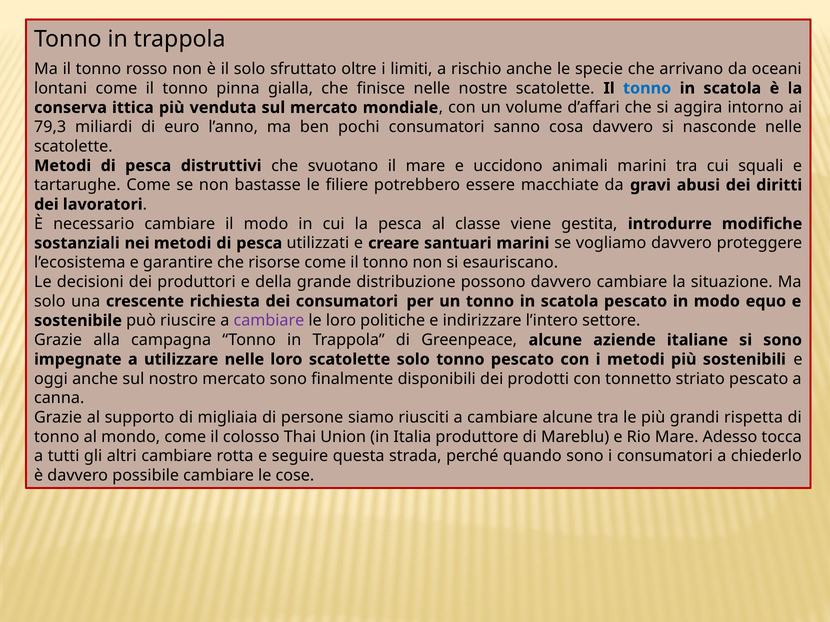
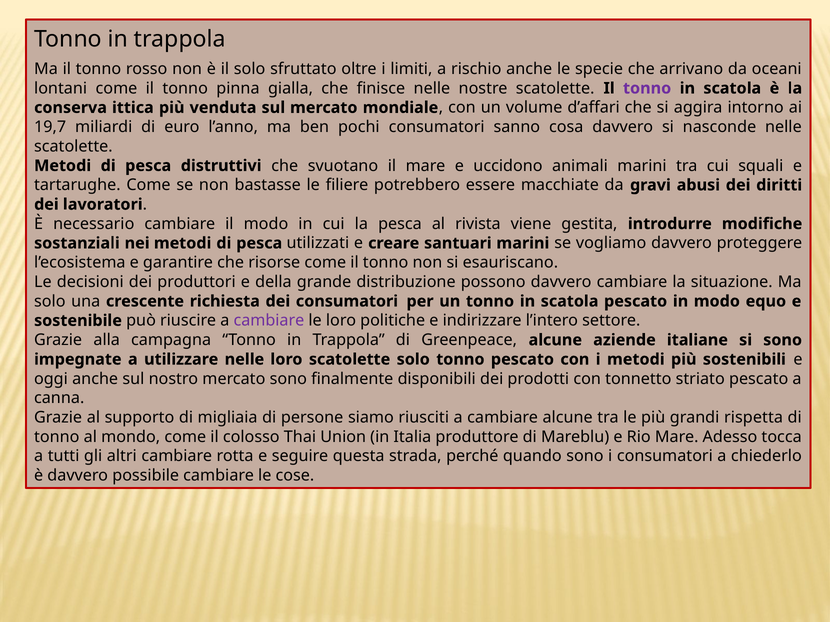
tonno at (647, 88) colour: blue -> purple
79,3: 79,3 -> 19,7
classe: classe -> rivista
